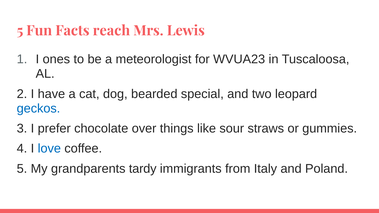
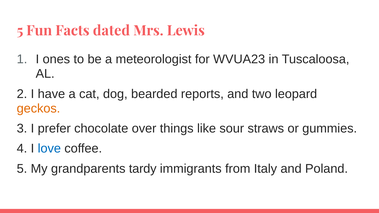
reach: reach -> dated
special: special -> reports
geckos colour: blue -> orange
